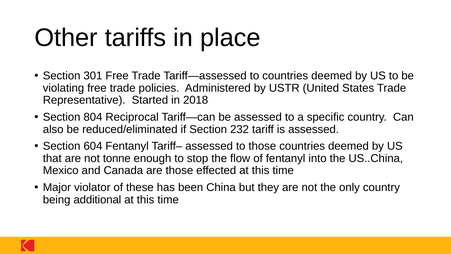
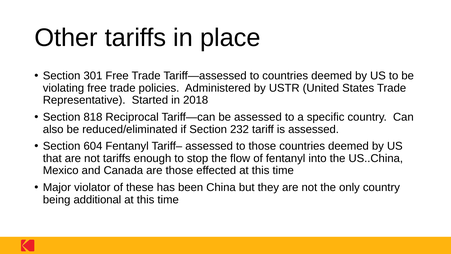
804: 804 -> 818
not tonne: tonne -> tariffs
